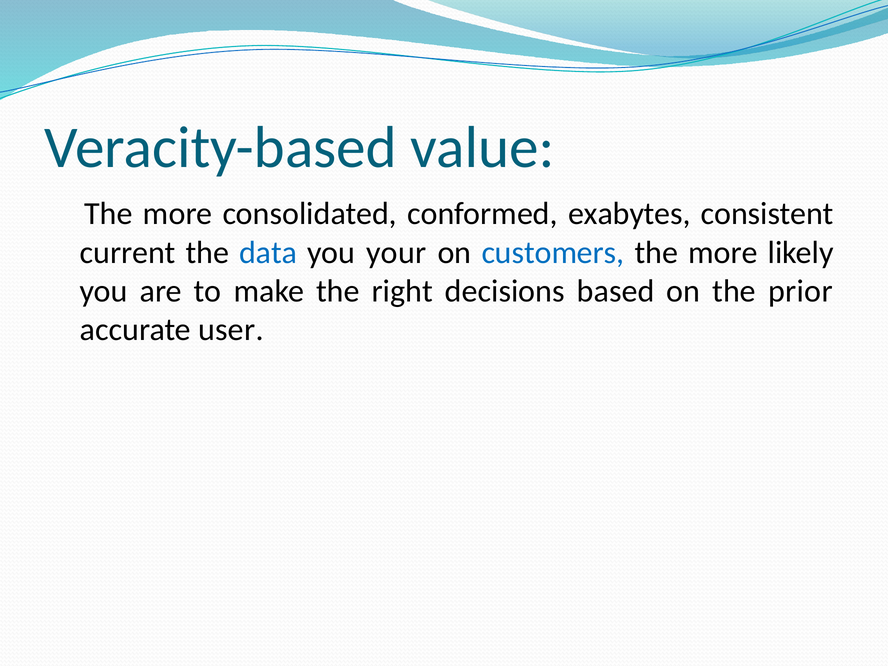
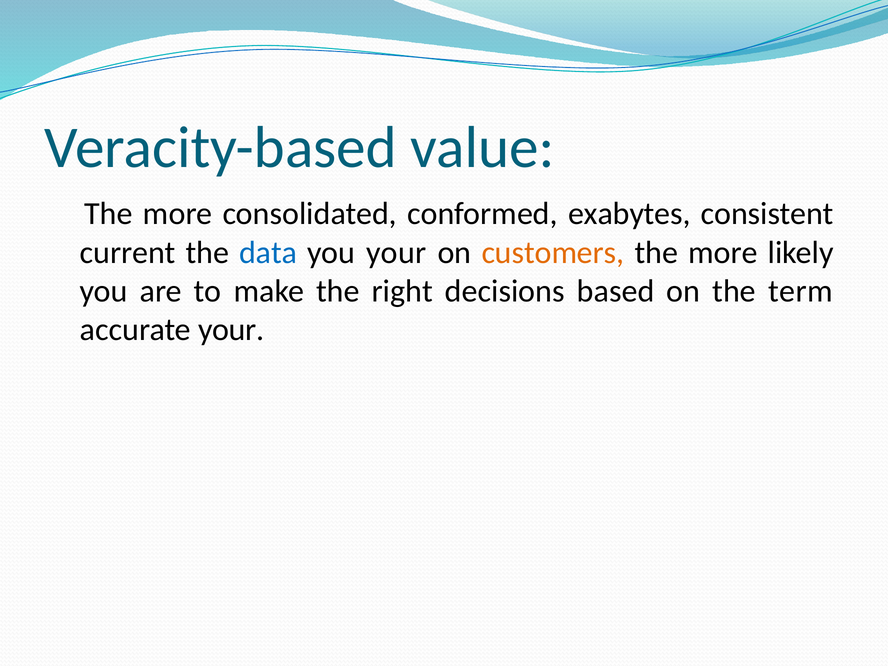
customers colour: blue -> orange
prior: prior -> term
accurate user: user -> your
